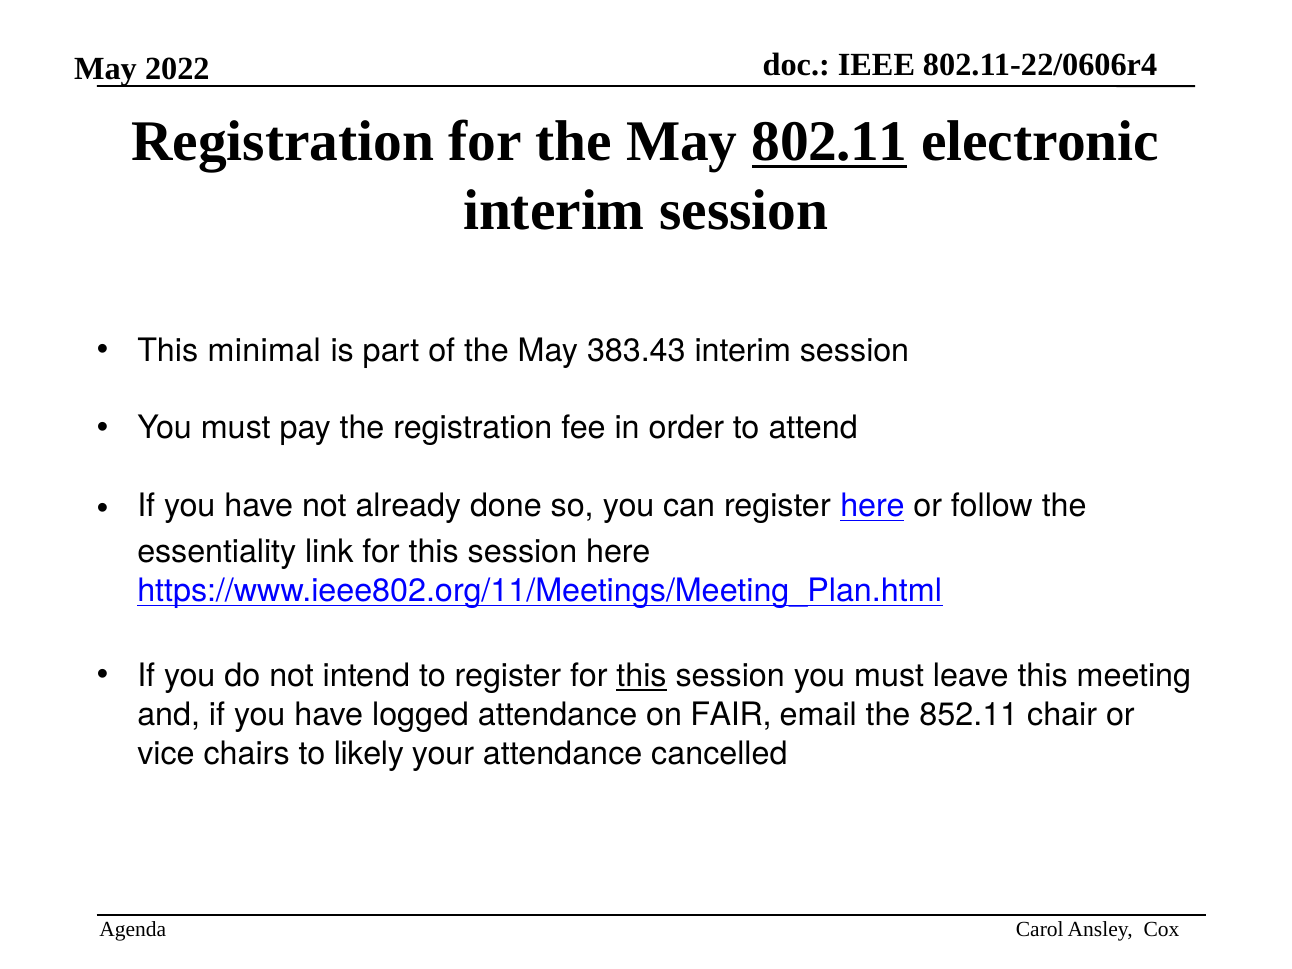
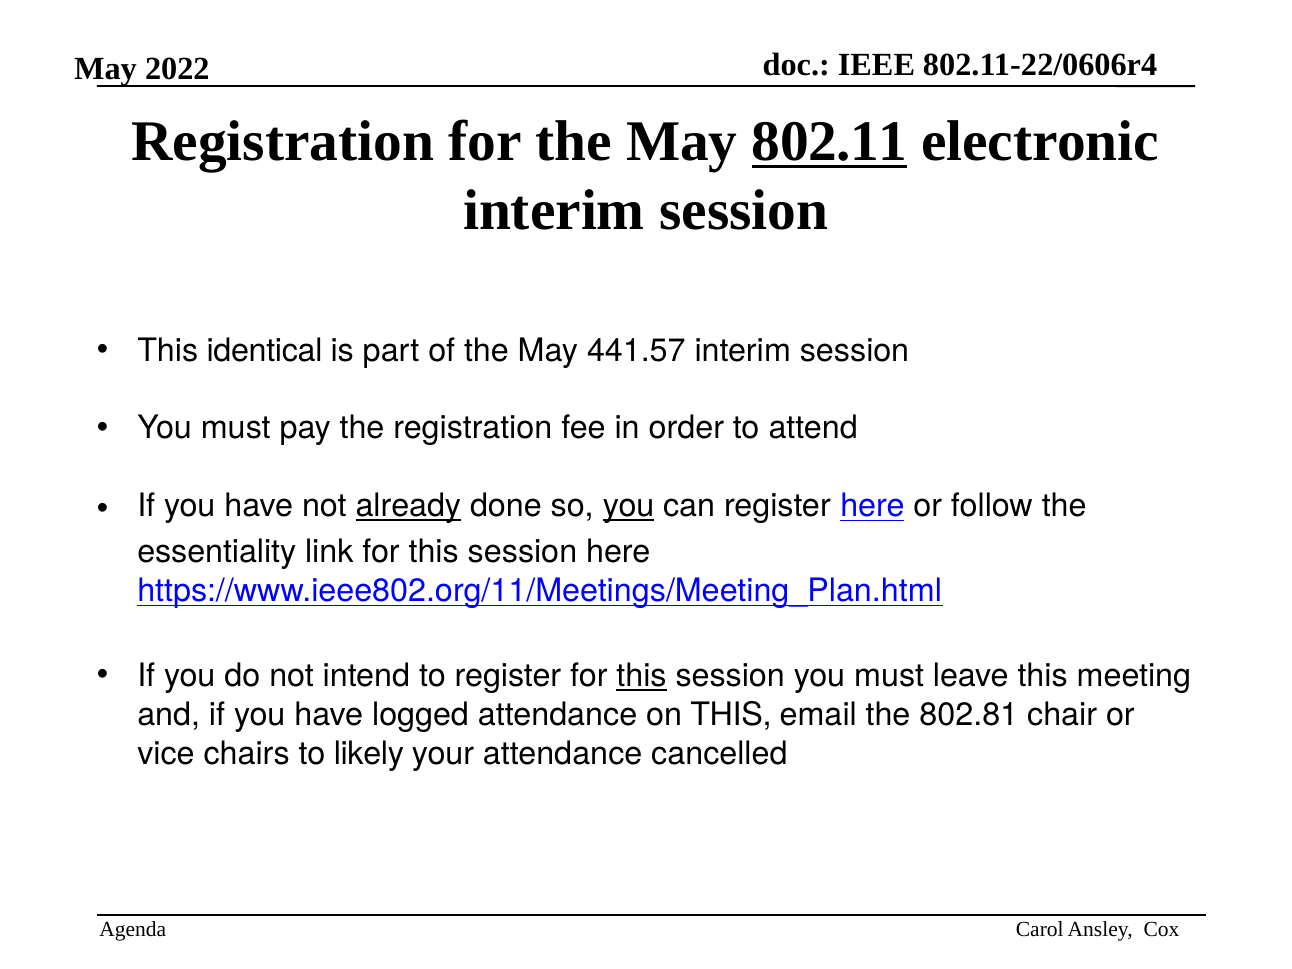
minimal: minimal -> identical
383.43: 383.43 -> 441.57
already underline: none -> present
you at (629, 506) underline: none -> present
on FAIR: FAIR -> THIS
852.11: 852.11 -> 802.81
